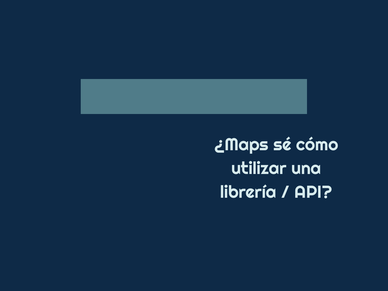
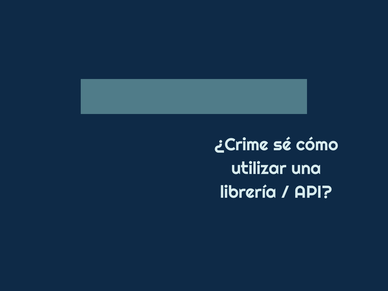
¿Maps: ¿Maps -> ¿Crime
